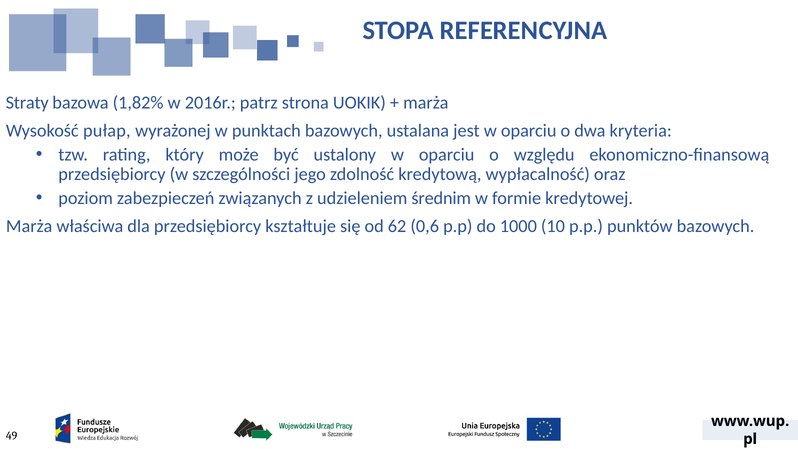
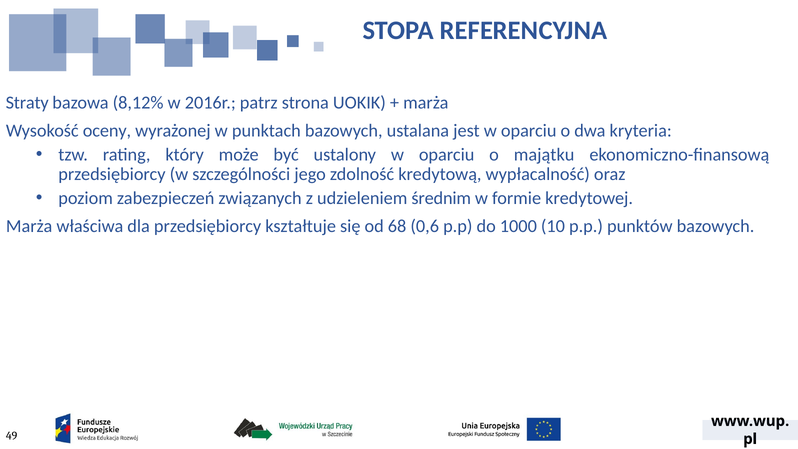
1,82%: 1,82% -> 8,12%
pułap: pułap -> oceny
względu: względu -> majątku
62: 62 -> 68
